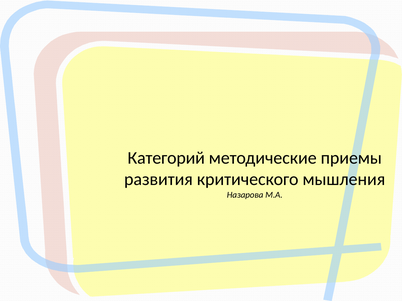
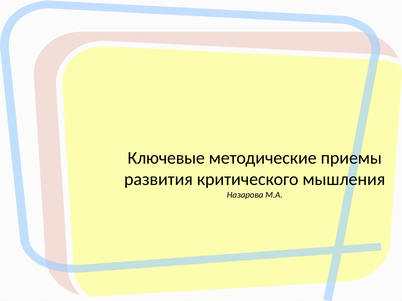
Категорий: Категорий -> Ключевые
